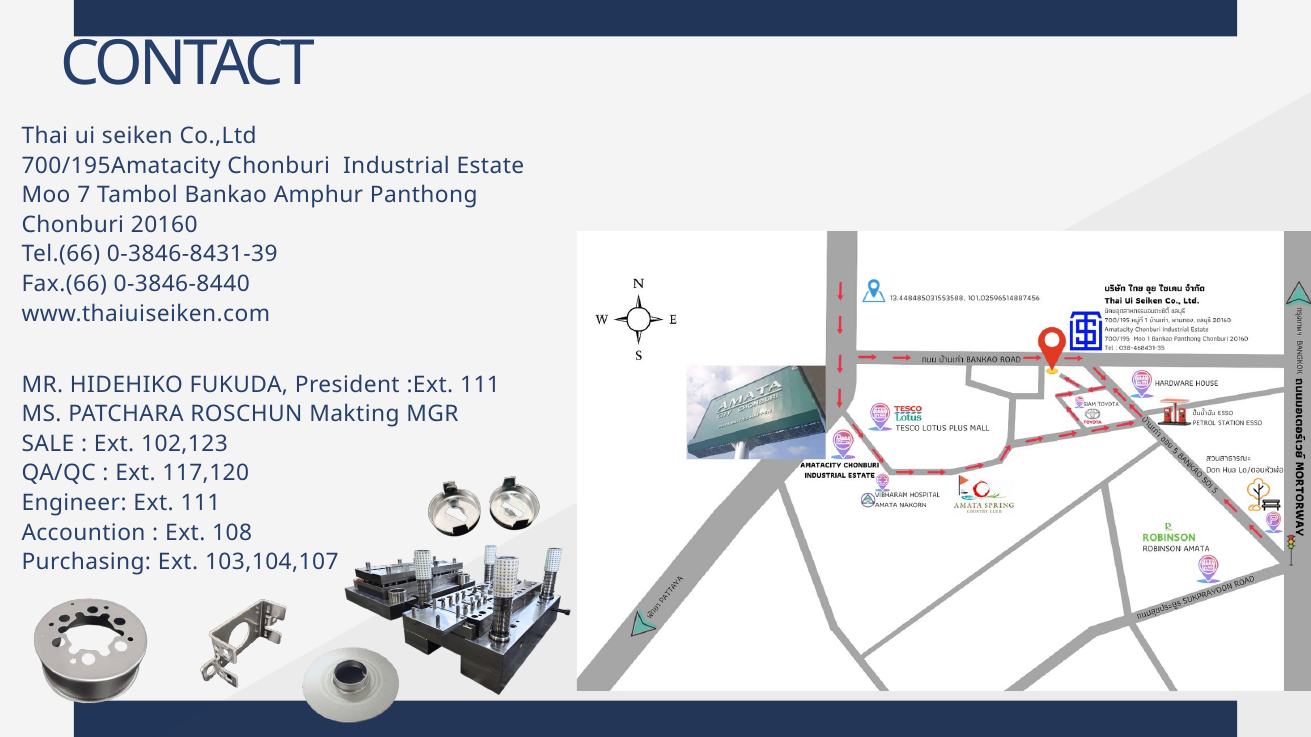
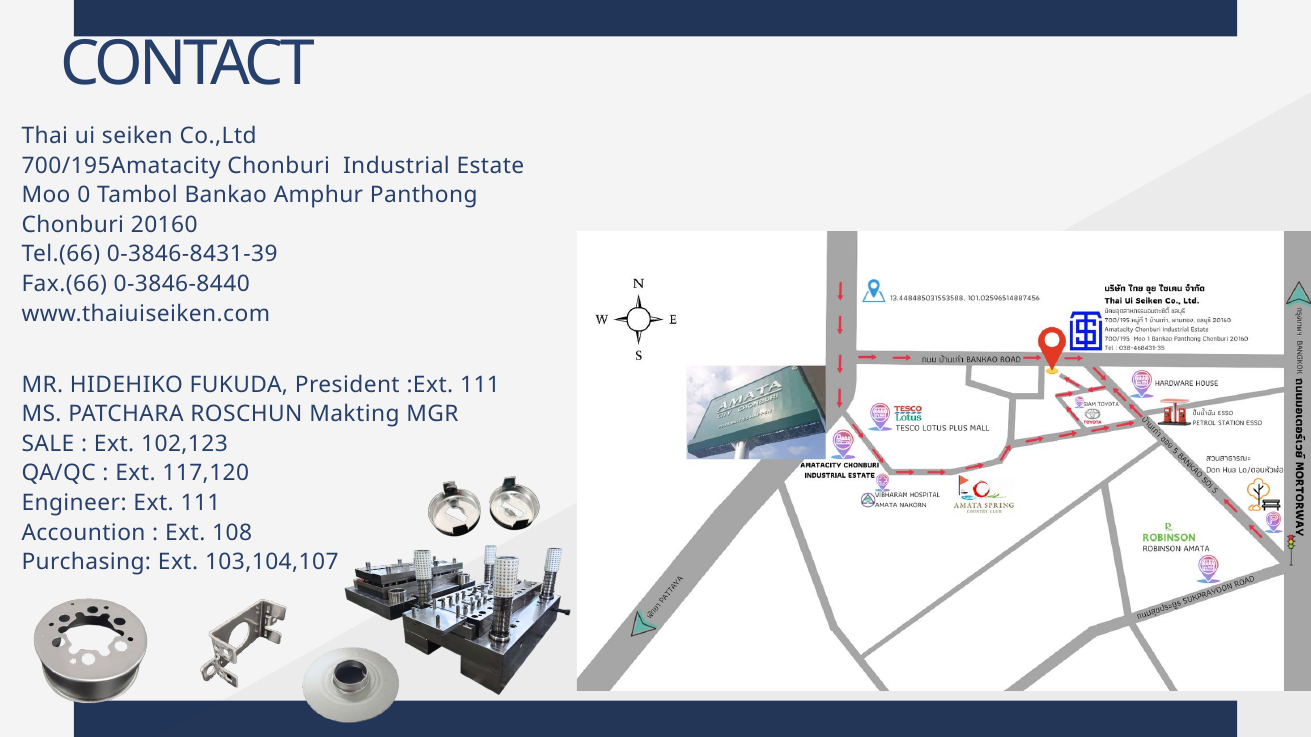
7: 7 -> 0
